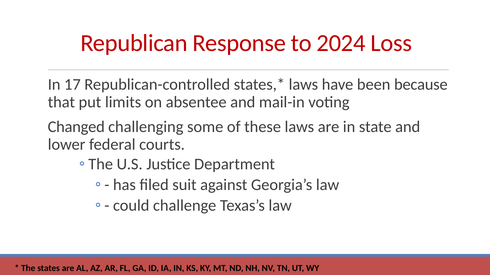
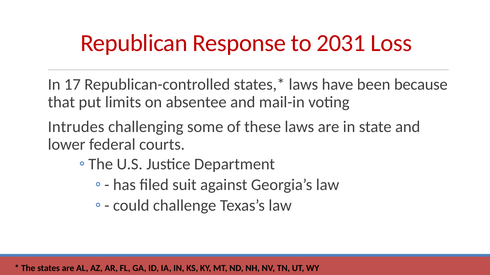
2024: 2024 -> 2031
Changed: Changed -> Intrudes
